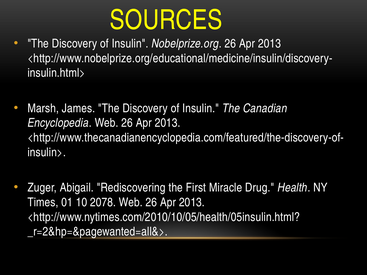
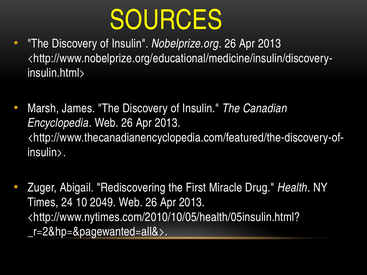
01: 01 -> 24
2078: 2078 -> 2049
